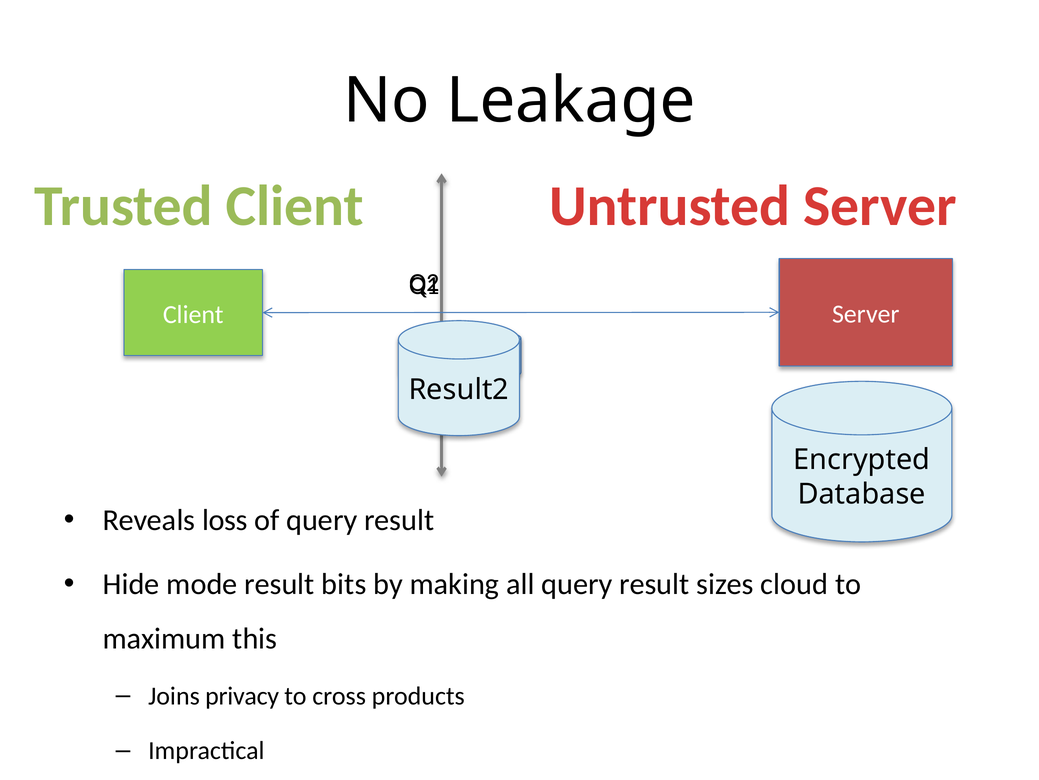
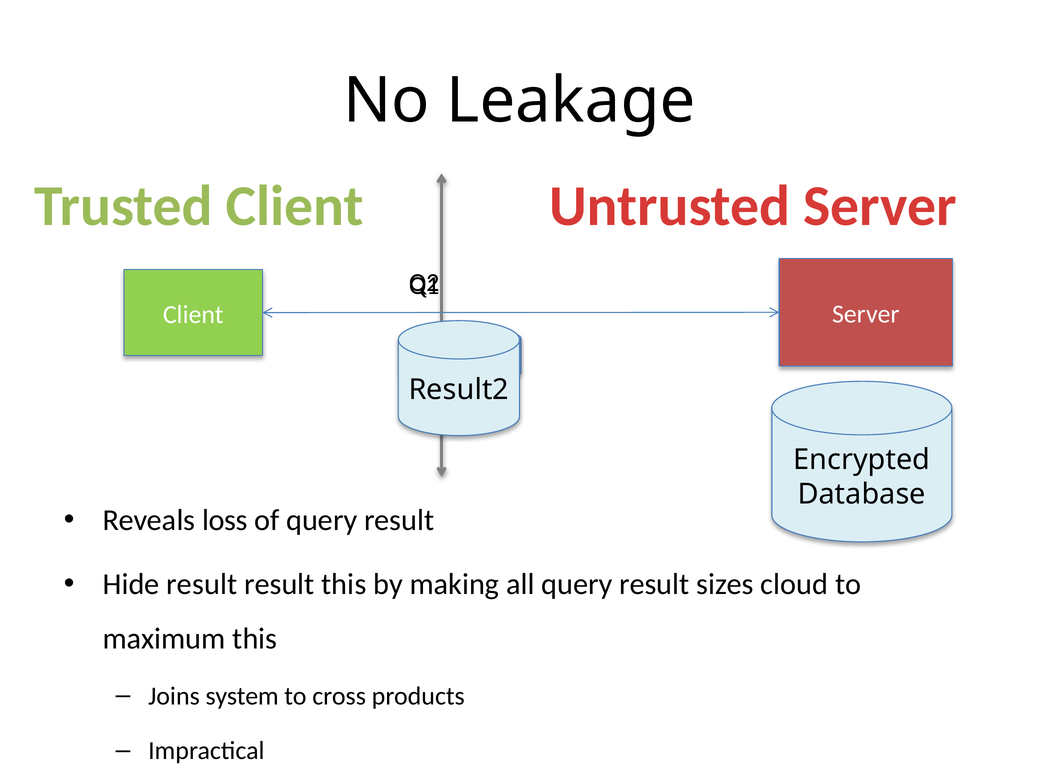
Hide mode: mode -> result
result bits: bits -> this
privacy: privacy -> system
